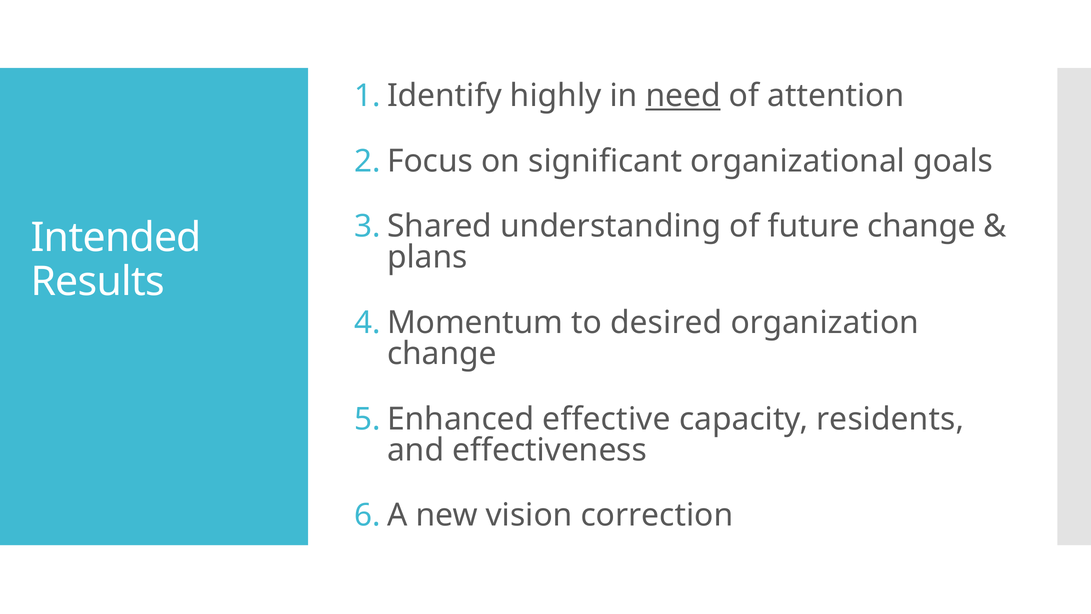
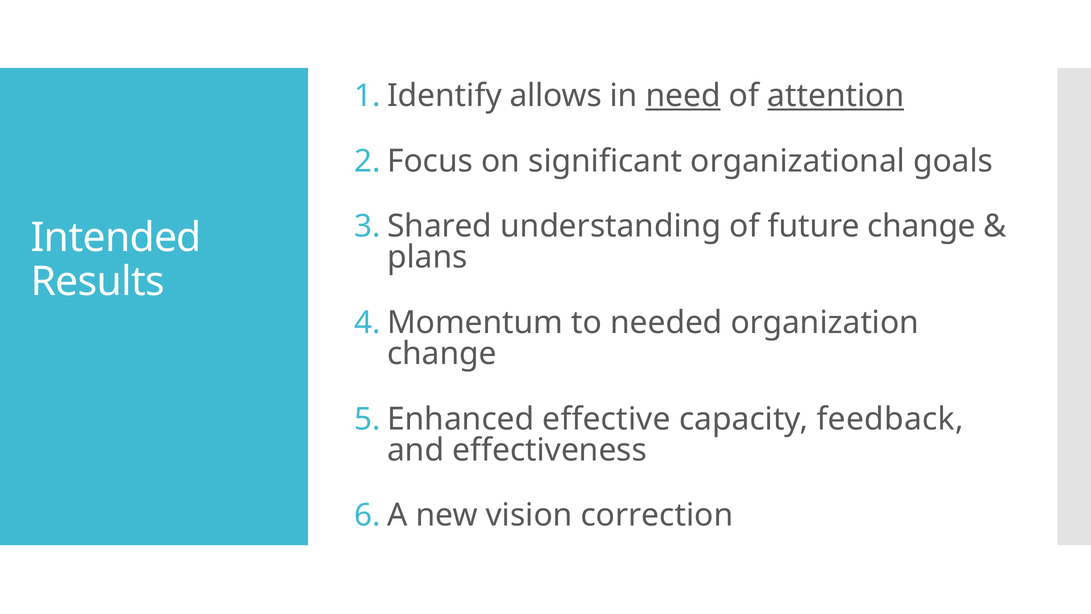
highly: highly -> allows
attention underline: none -> present
desired: desired -> needed
residents: residents -> feedback
